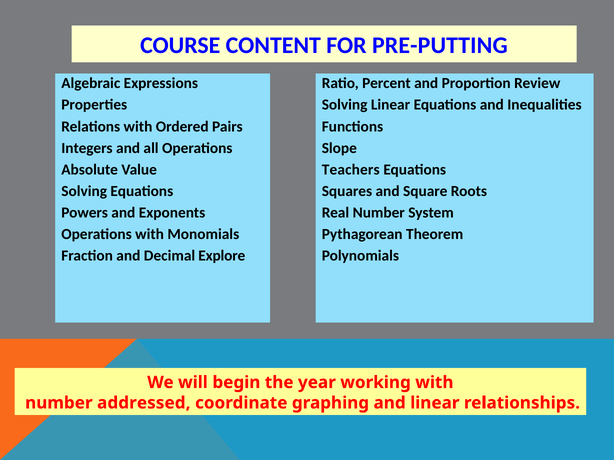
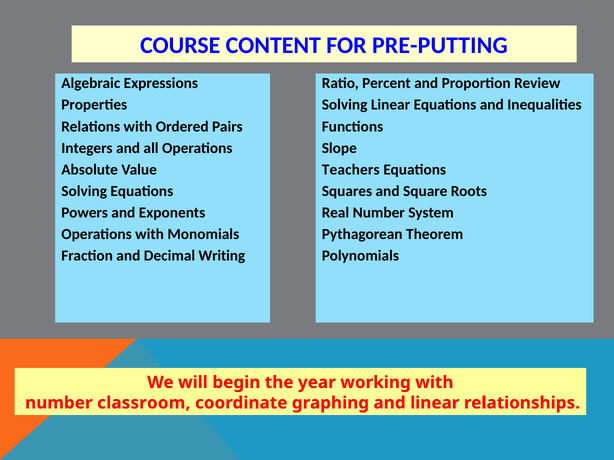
Explore: Explore -> Writing
addressed: addressed -> classroom
